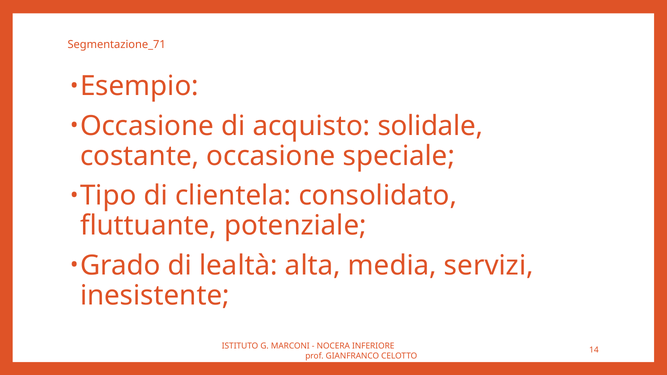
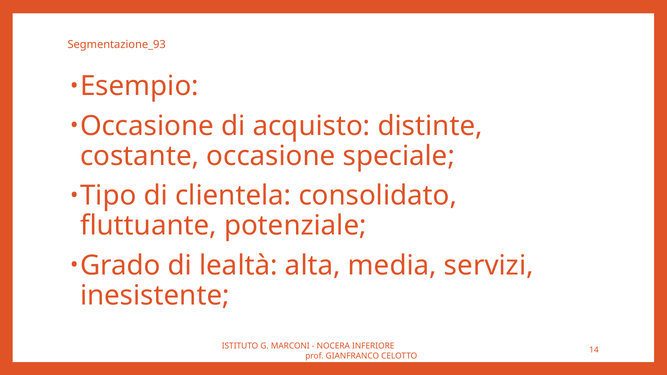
Segmentazione_71: Segmentazione_71 -> Segmentazione_93
solidale: solidale -> distinte
